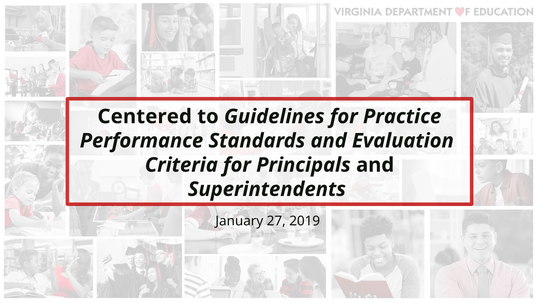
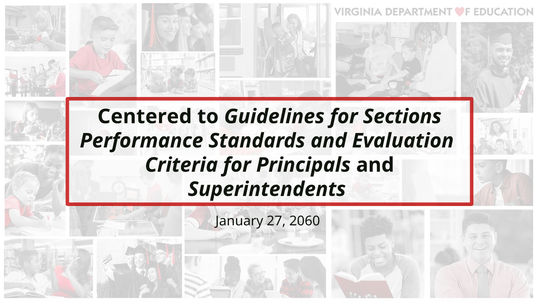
Practice: Practice -> Sections
2019: 2019 -> 2060
